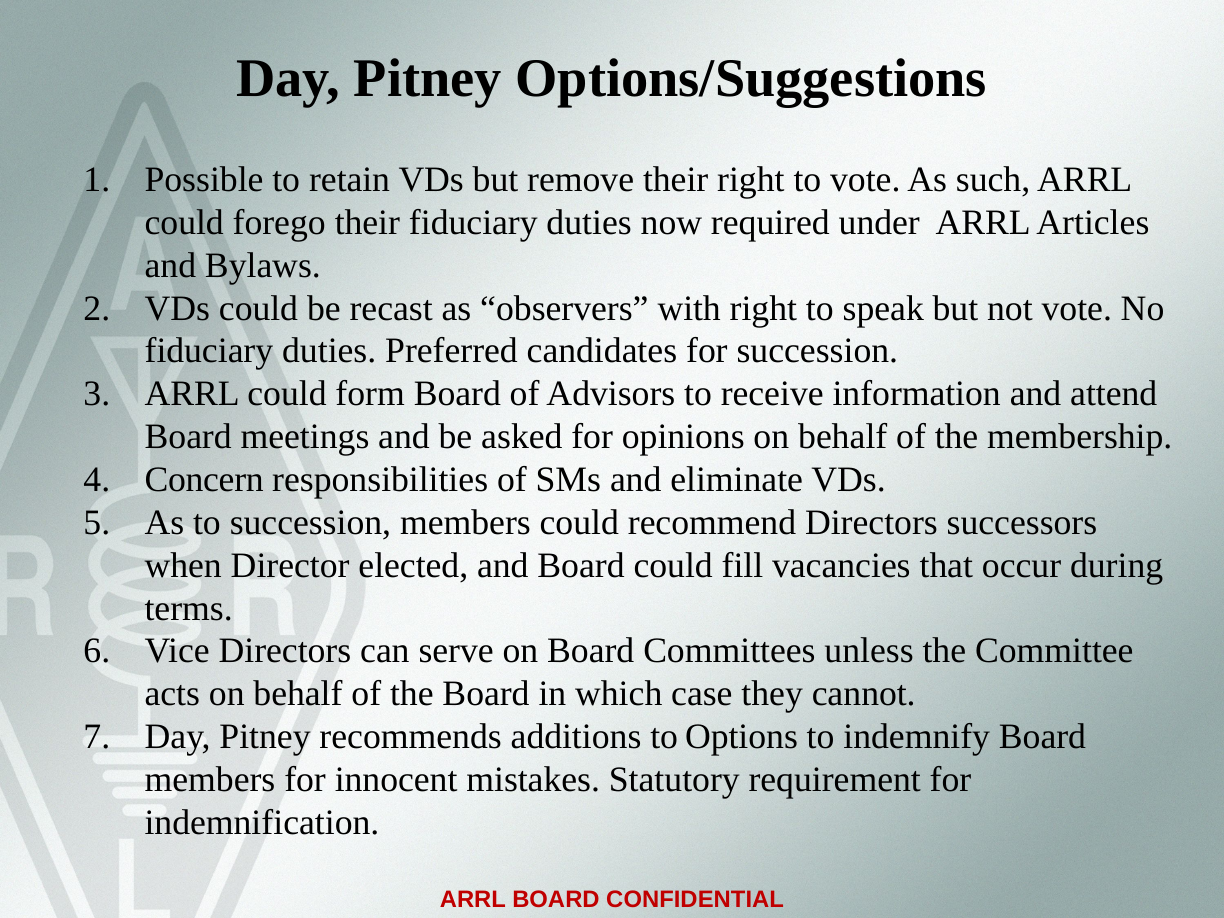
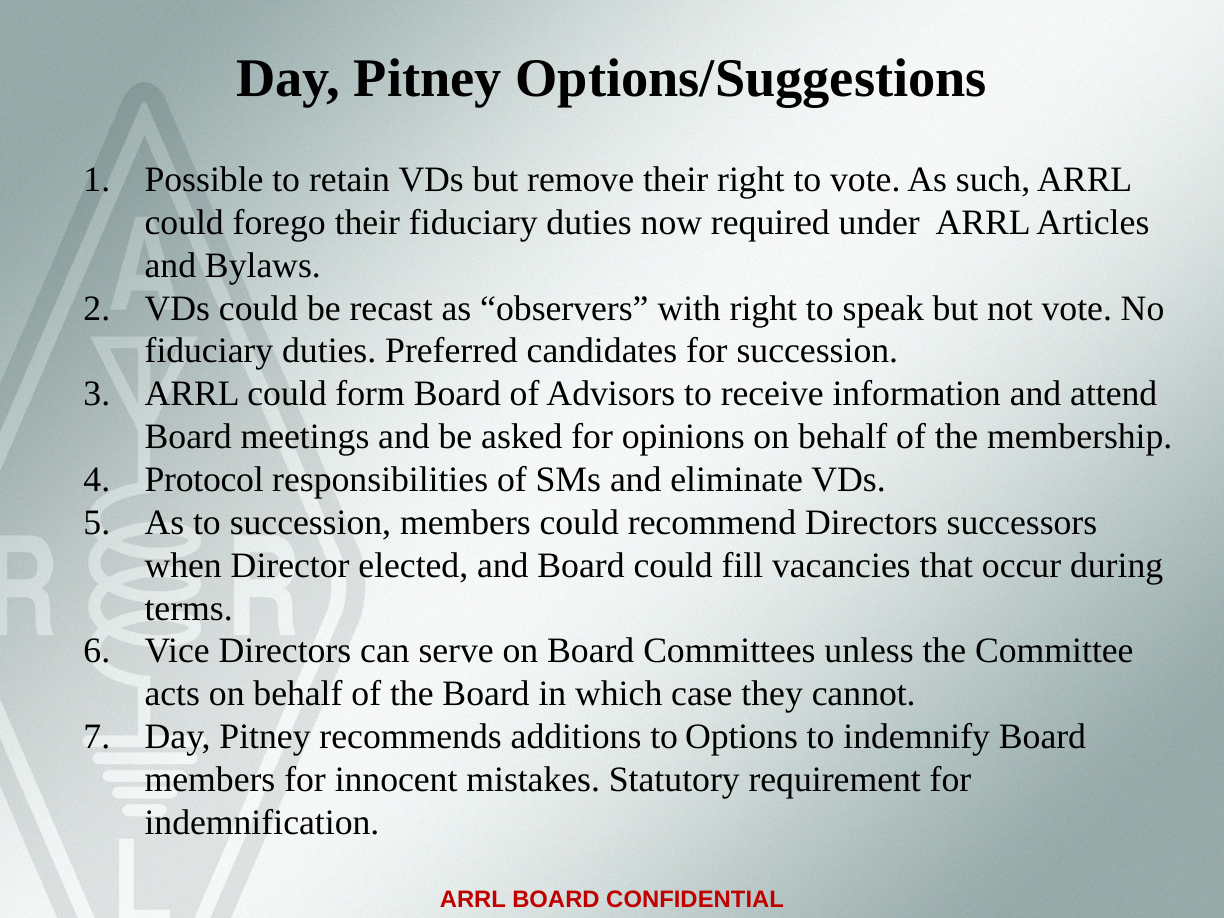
Concern: Concern -> Protocol
